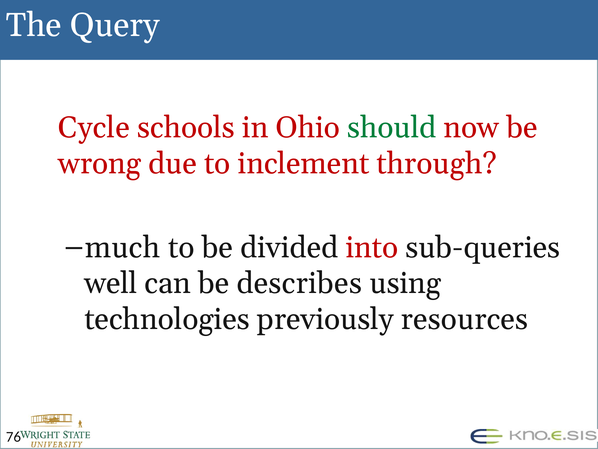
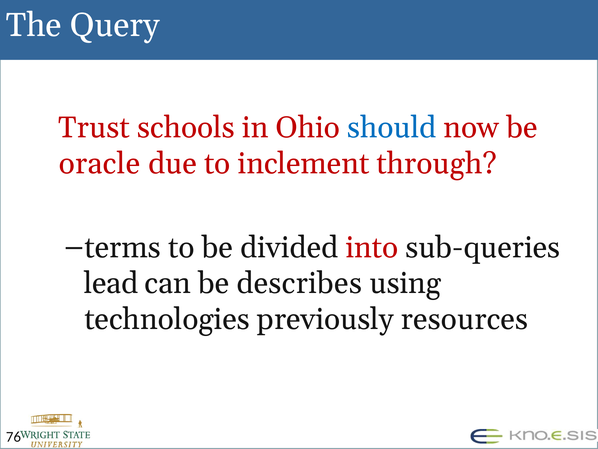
Cycle: Cycle -> Trust
should colour: green -> blue
wrong: wrong -> oracle
much: much -> terms
well: well -> lead
